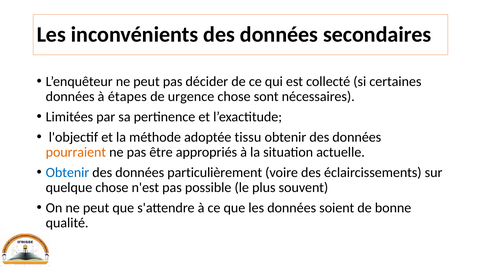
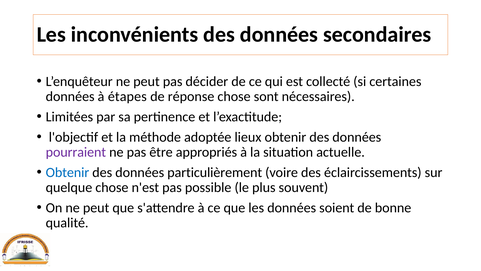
urgence: urgence -> réponse
tissu: tissu -> lieux
pourraient colour: orange -> purple
